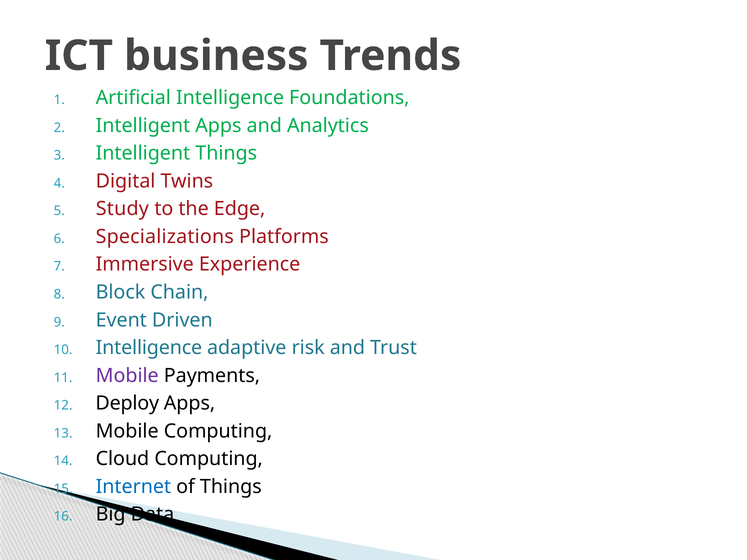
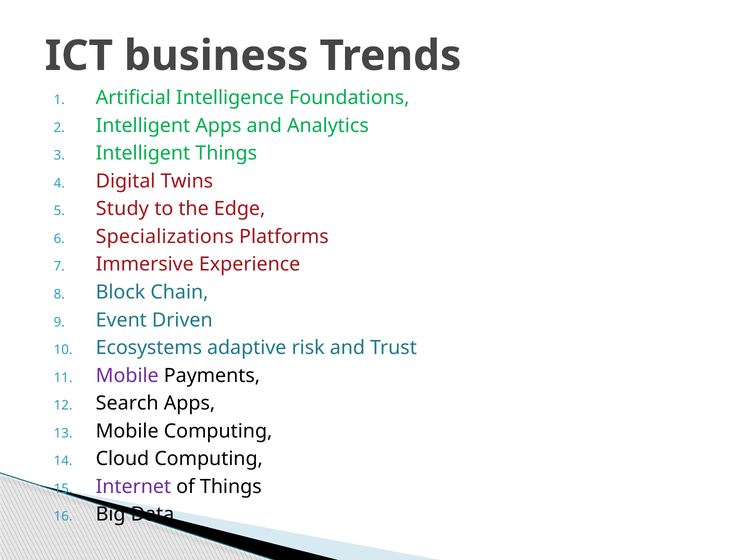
Intelligence at (149, 348): Intelligence -> Ecosystems
Deploy: Deploy -> Search
Internet colour: blue -> purple
